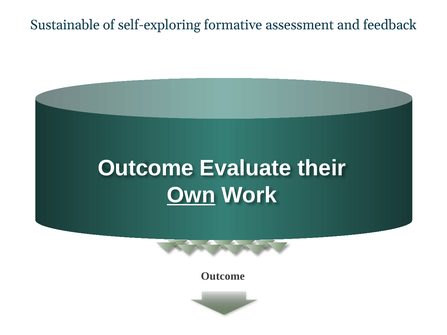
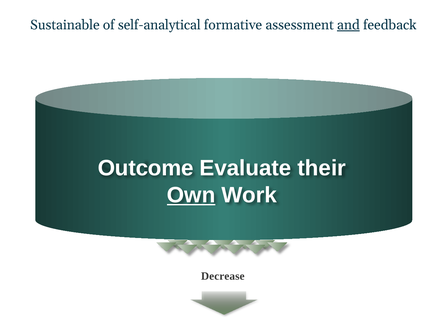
self-exploring: self-exploring -> self-analytical
and underline: none -> present
Outcome at (223, 276): Outcome -> Decrease
